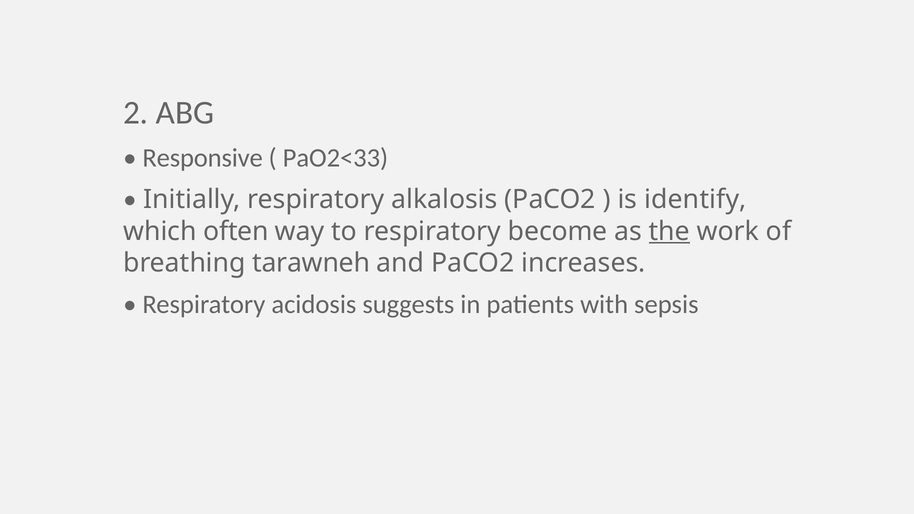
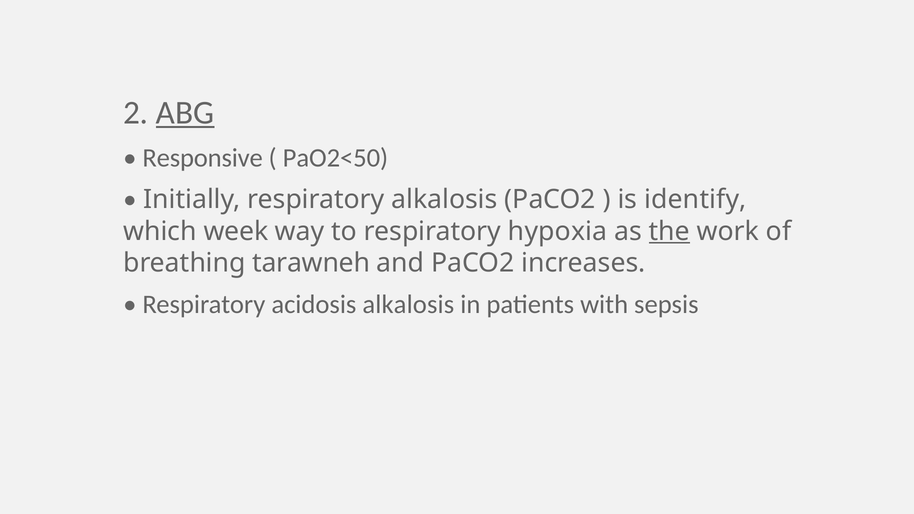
ABG underline: none -> present
PaO2<33: PaO2<33 -> PaO2<50
often: often -> week
become: become -> hypoxia
acidosis suggests: suggests -> alkalosis
